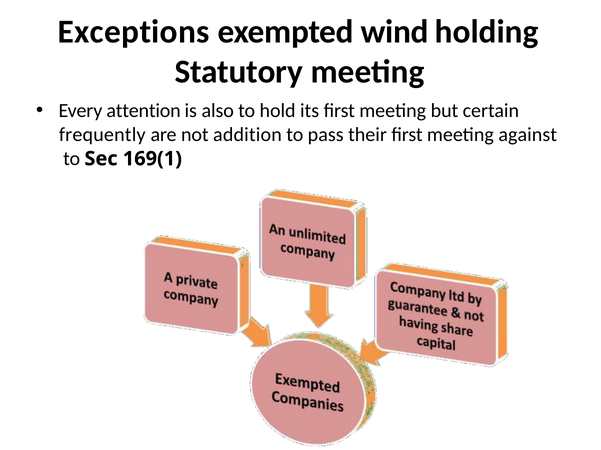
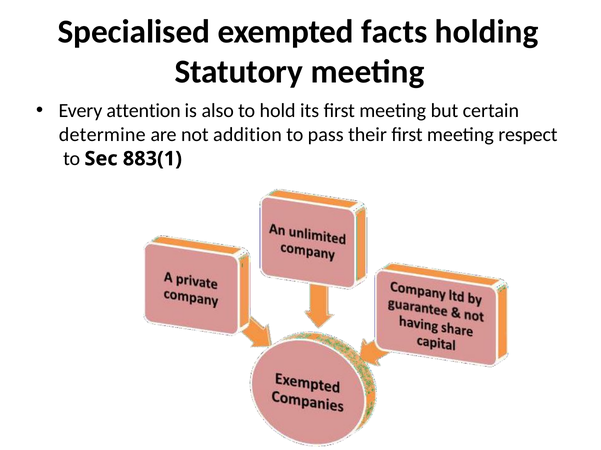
Exceptions: Exceptions -> Specialised
wind: wind -> facts
frequently: frequently -> determine
against: against -> respect
169(1: 169(1 -> 883(1
